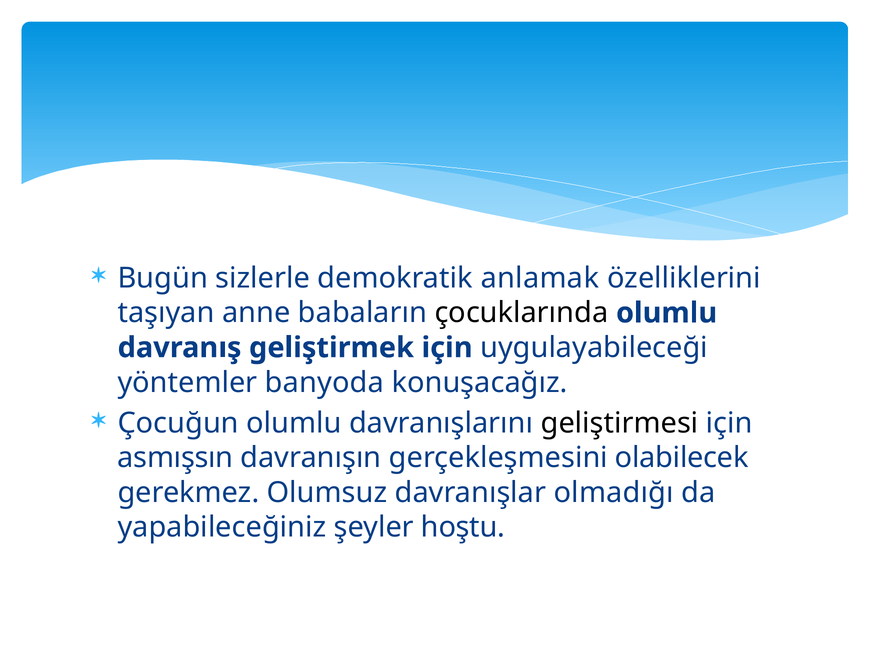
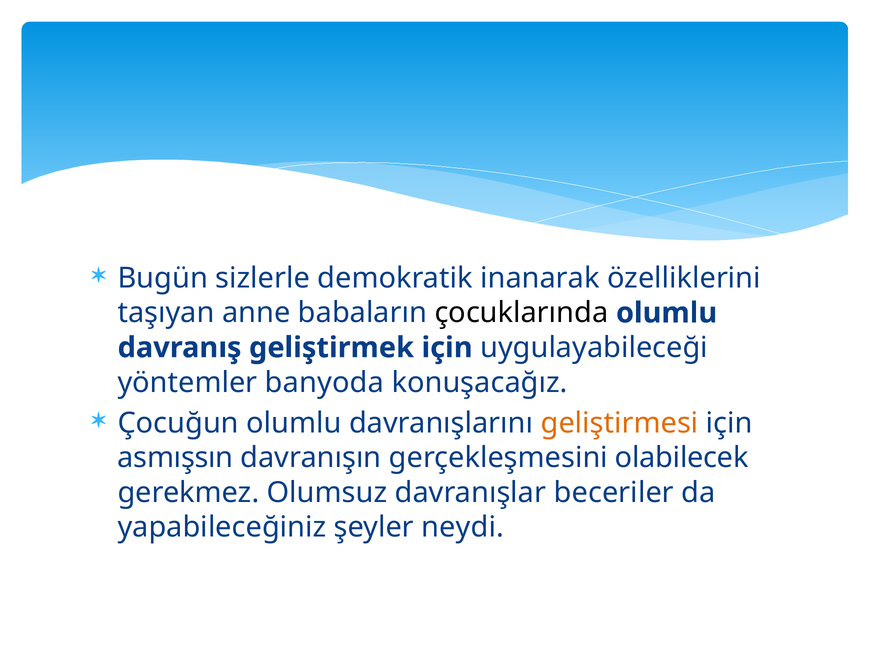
anlamak: anlamak -> inanarak
geliştirmesi colour: black -> orange
olmadığı: olmadığı -> beceriler
hoştu: hoştu -> neydi
